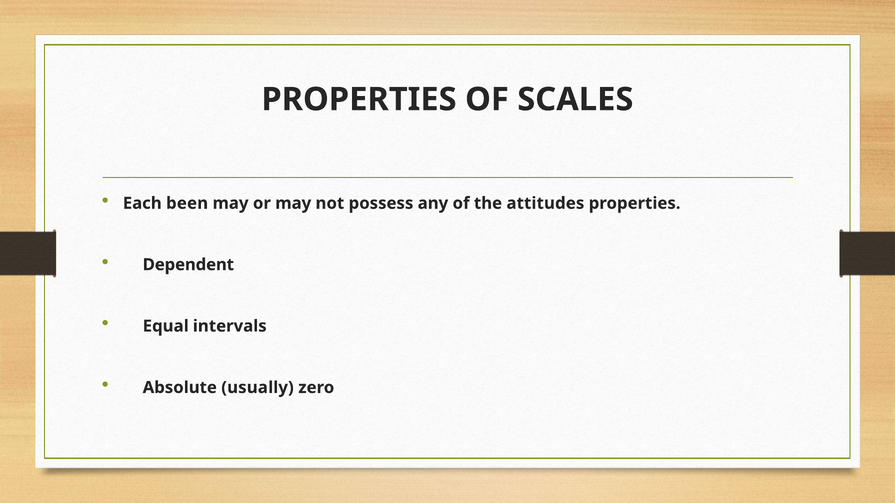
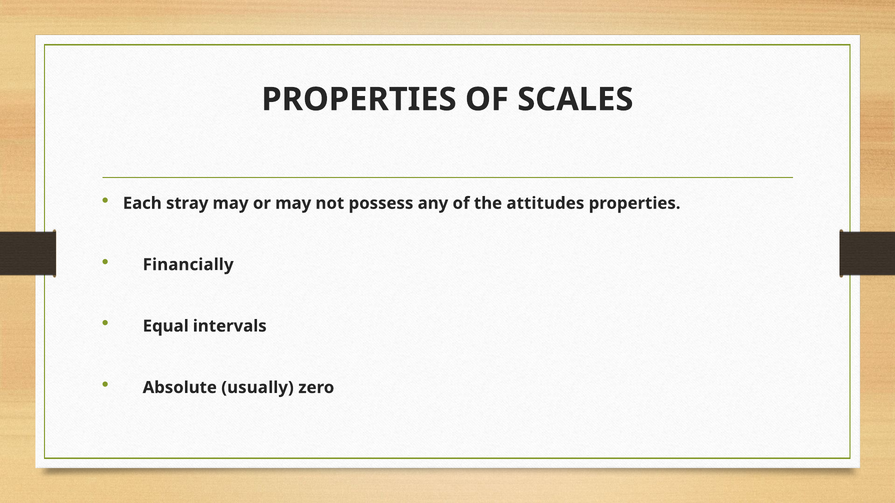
been: been -> stray
Dependent: Dependent -> Financially
